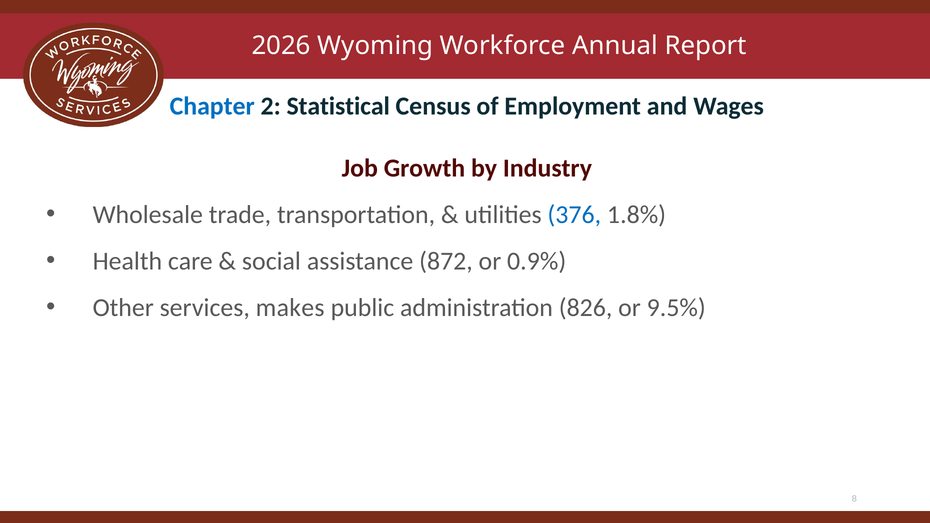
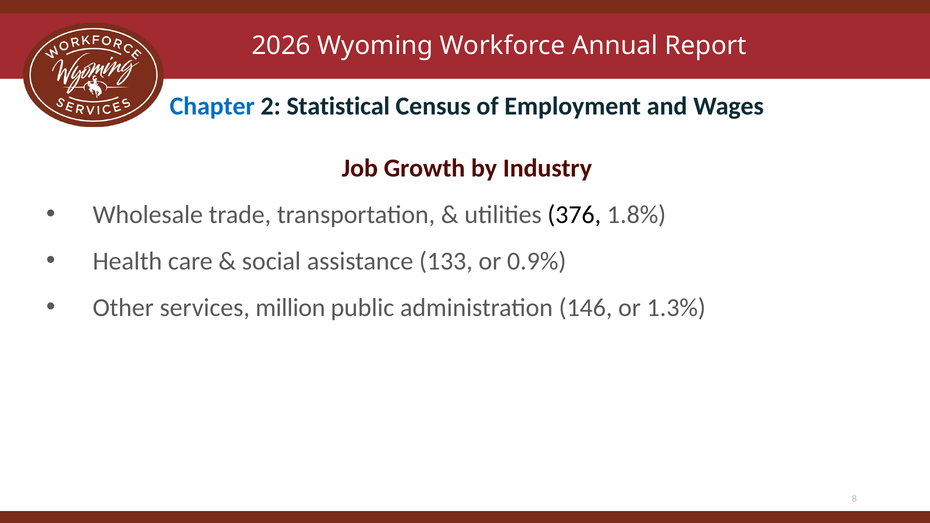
376 colour: blue -> black
872: 872 -> 133
makes: makes -> million
826: 826 -> 146
9.5%: 9.5% -> 1.3%
